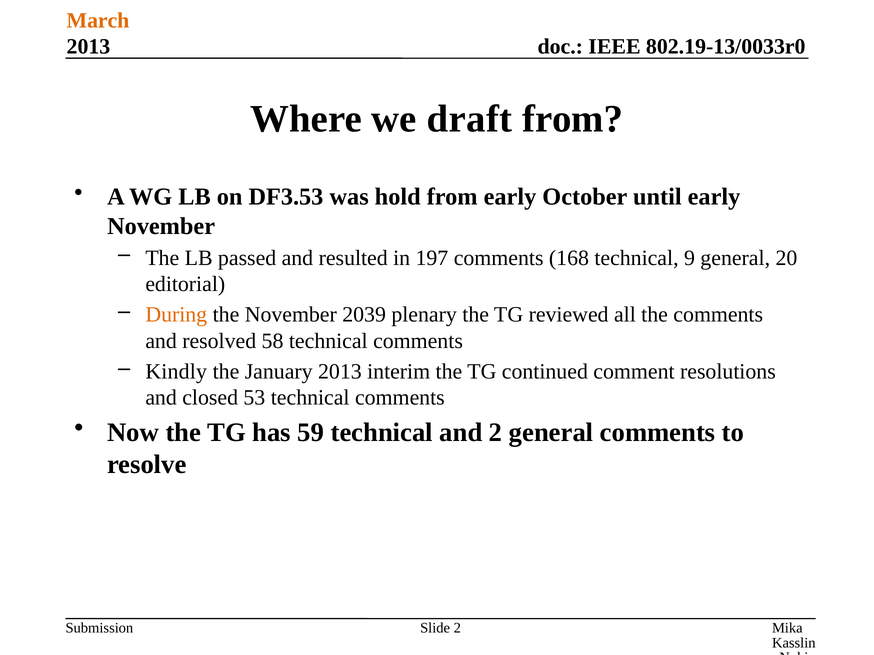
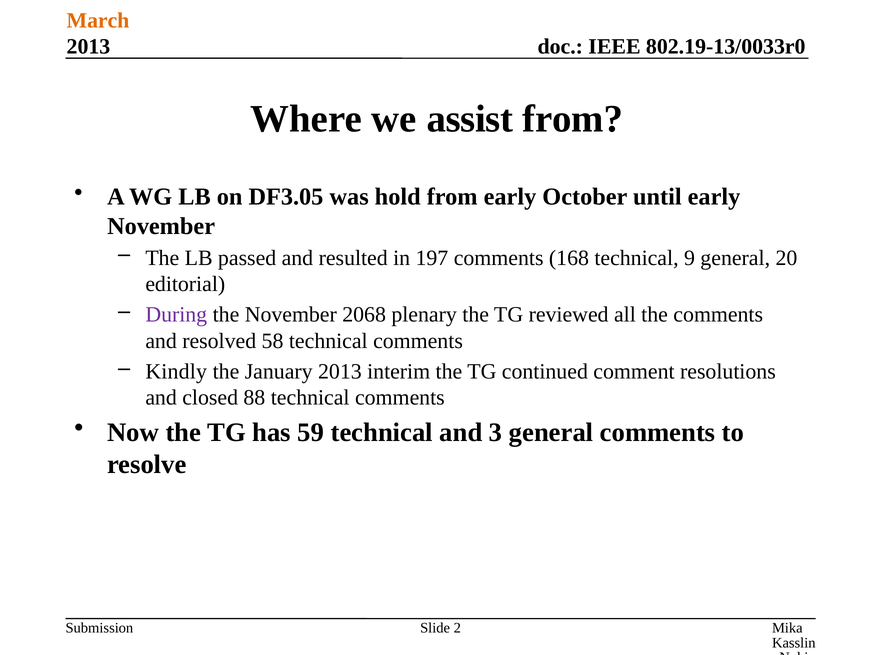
draft: draft -> assist
DF3.53: DF3.53 -> DF3.05
During colour: orange -> purple
2039: 2039 -> 2068
53: 53 -> 88
and 2: 2 -> 3
